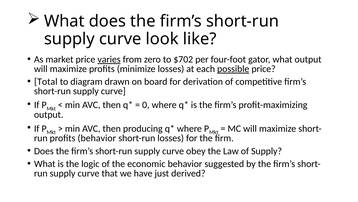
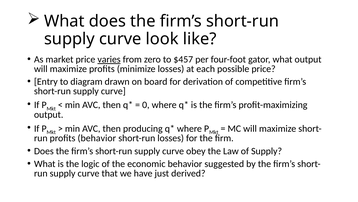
$702: $702 -> $457
possible underline: present -> none
Total: Total -> Entry
